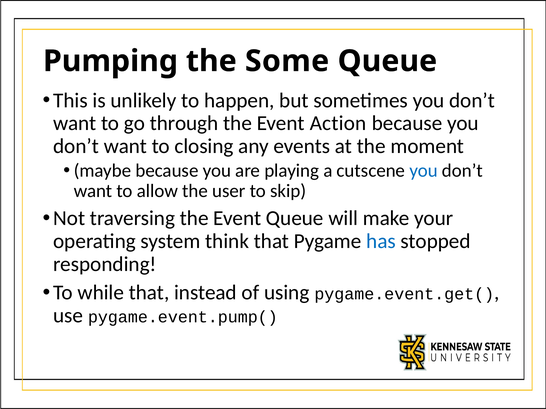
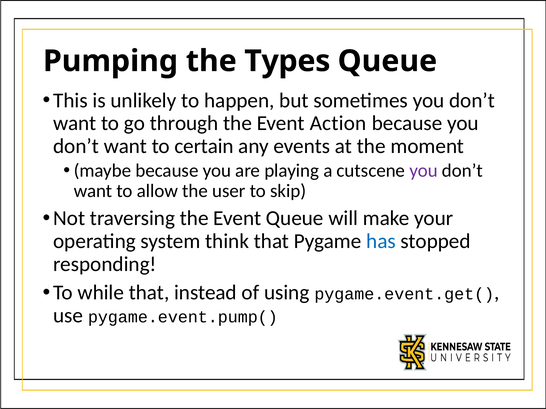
Some: Some -> Types
closing: closing -> certain
you at (424, 171) colour: blue -> purple
